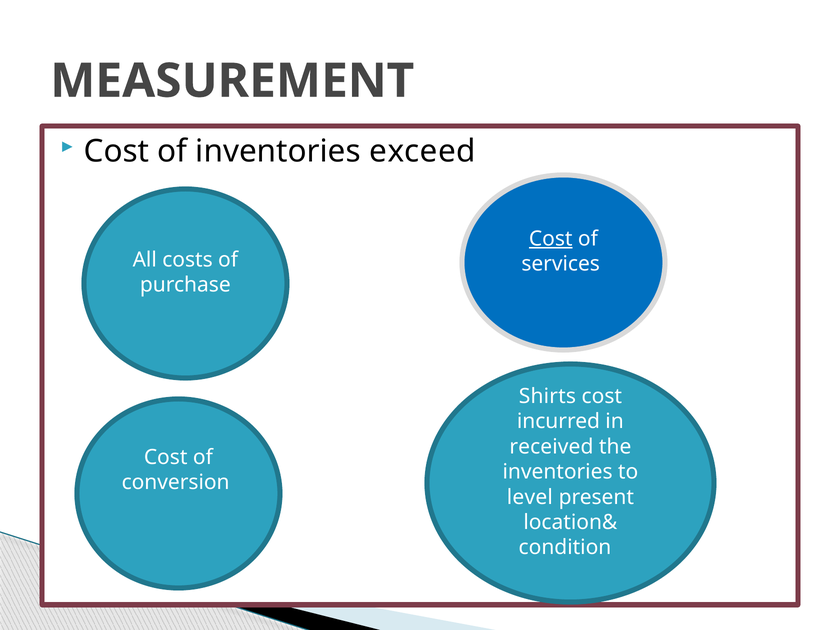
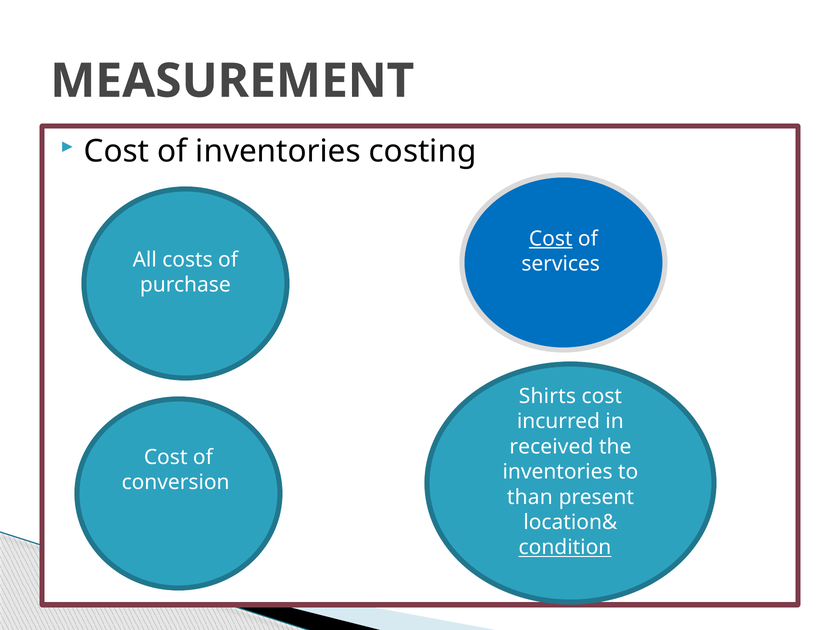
exceed: exceed -> costing
level: level -> than
condition underline: none -> present
